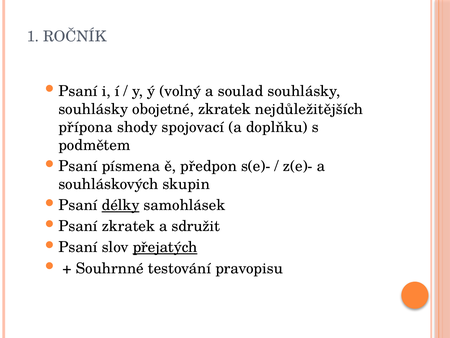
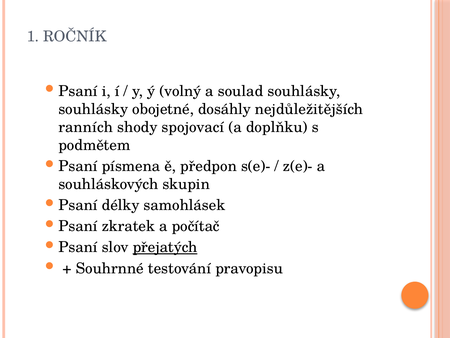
obojetné zkratek: zkratek -> dosáhly
přípona: přípona -> ranních
délky underline: present -> none
sdružit: sdružit -> počítač
